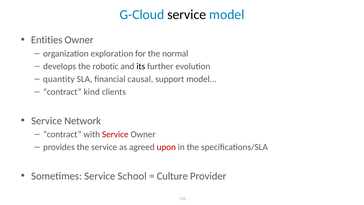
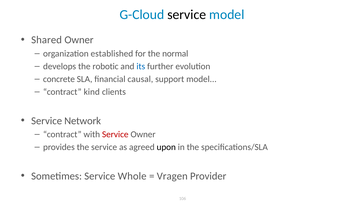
Entities: Entities -> Shared
exploration: exploration -> established
its colour: black -> blue
quantity: quantity -> concrete
upon colour: red -> black
School: School -> Whole
Culture: Culture -> Vragen
